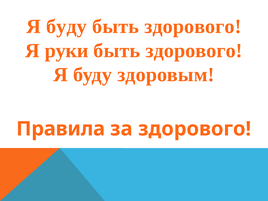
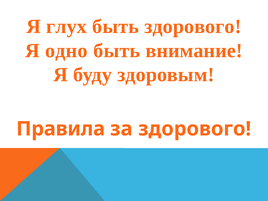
буду at (66, 27): буду -> глух
руки: руки -> одно
здорового at (194, 51): здорового -> внимание
